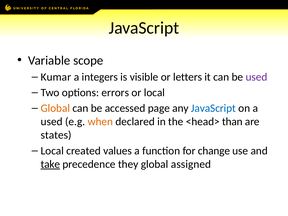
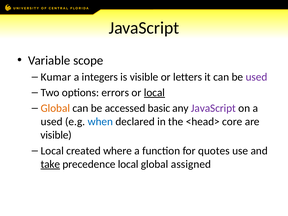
local at (154, 93) underline: none -> present
page: page -> basic
JavaScript at (213, 108) colour: blue -> purple
when colour: orange -> blue
than: than -> core
states at (56, 135): states -> visible
values: values -> where
change: change -> quotes
precedence they: they -> local
